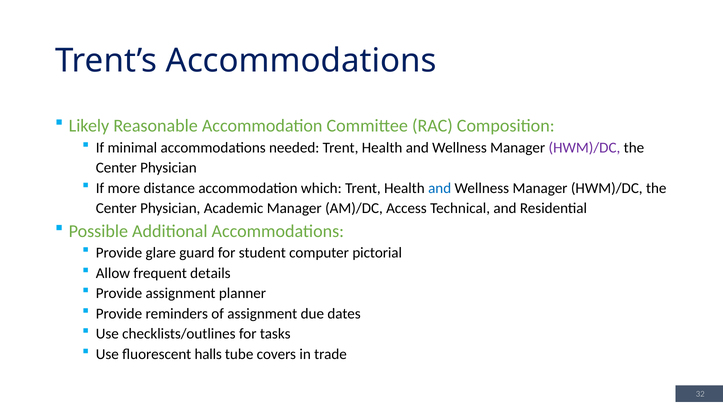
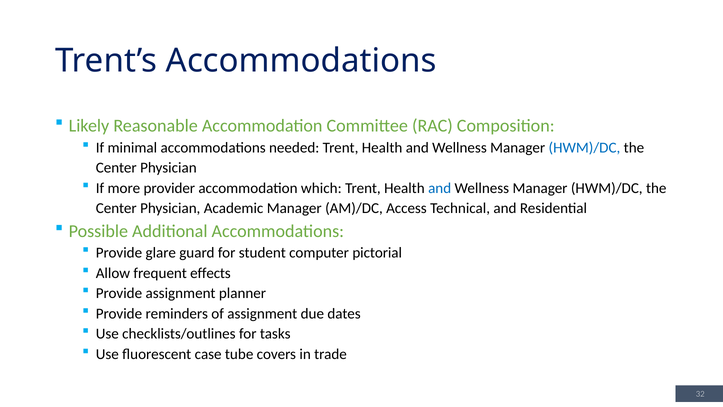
HWM)/DC at (584, 147) colour: purple -> blue
distance: distance -> provider
details: details -> effects
halls: halls -> case
